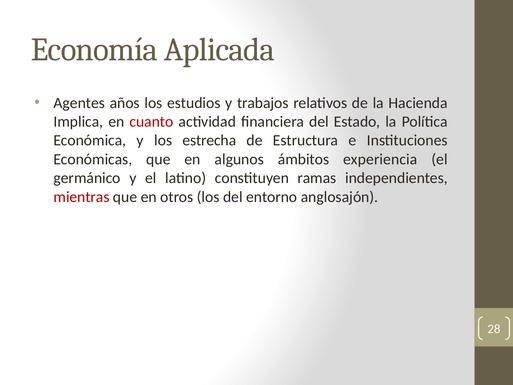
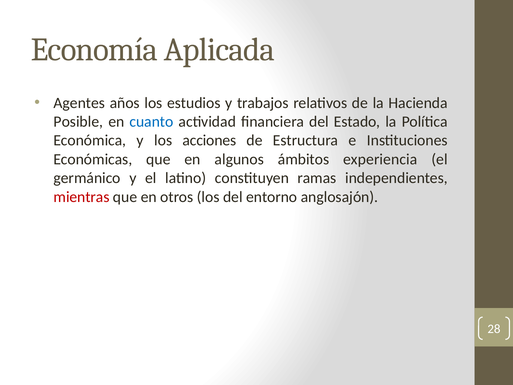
Implica: Implica -> Posible
cuanto colour: red -> blue
estrecha: estrecha -> acciones
